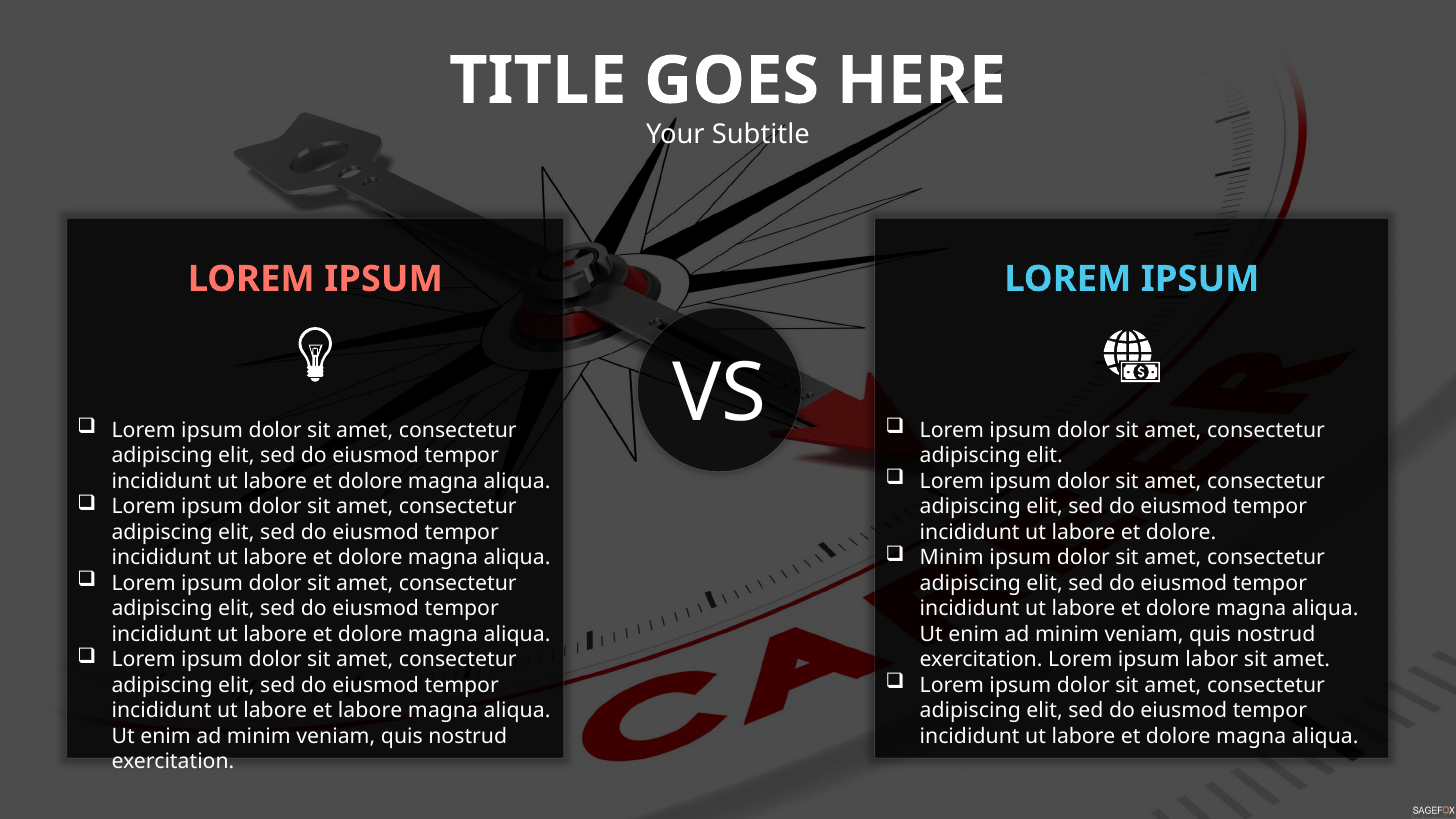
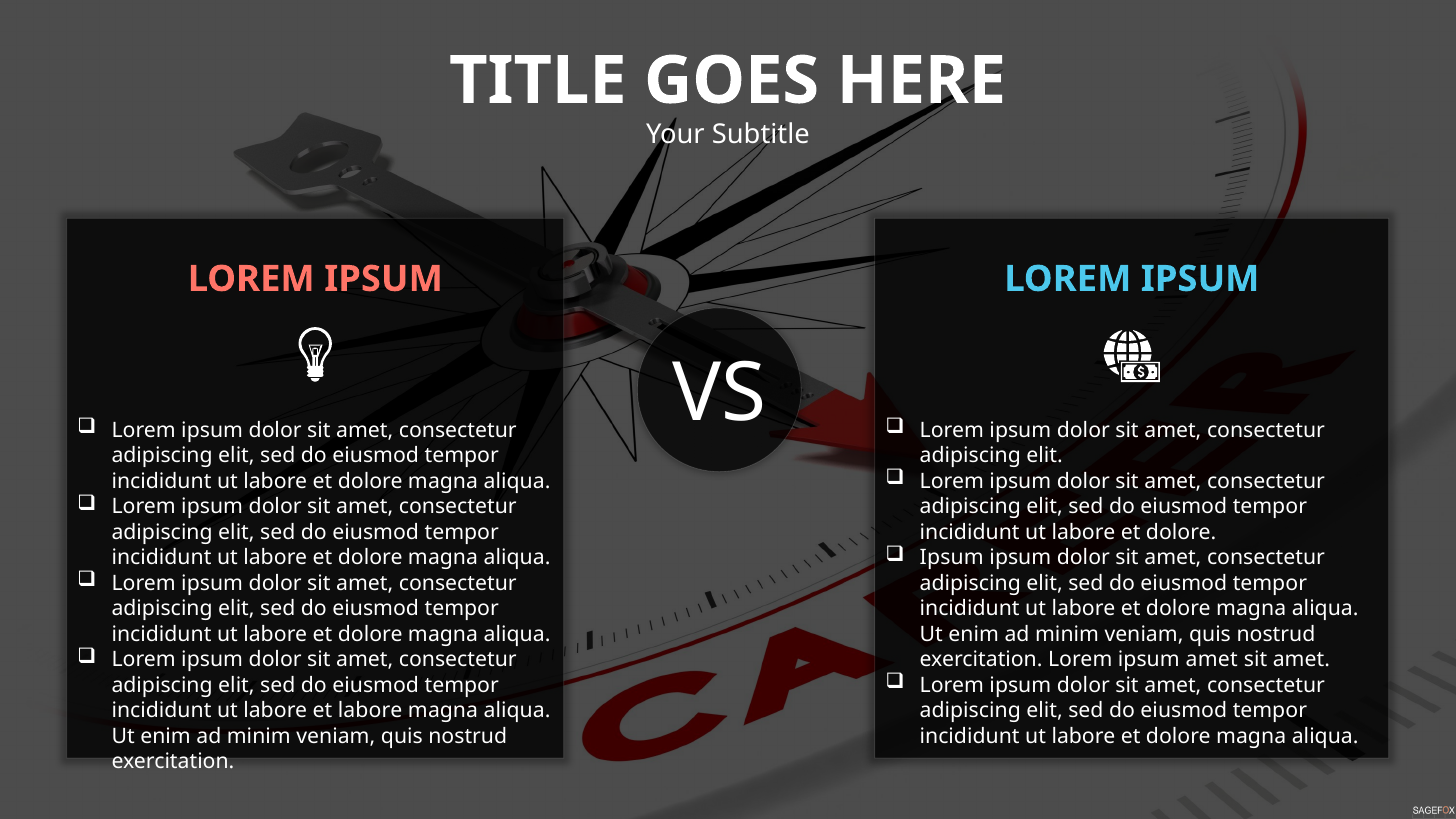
Minim at (952, 558): Minim -> Ipsum
ipsum labor: labor -> amet
